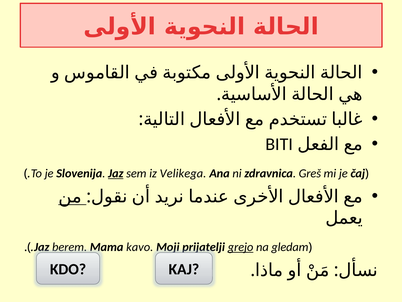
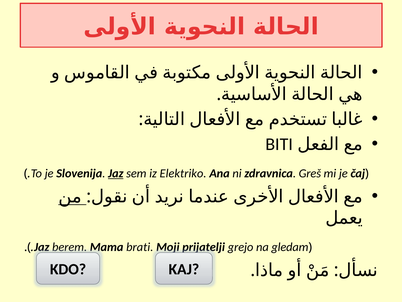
Velikega: Velikega -> Elektriko
kavo: kavo -> brati
grejo underline: present -> none
